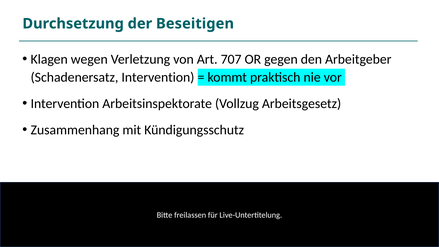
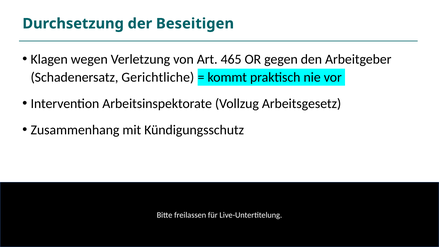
707: 707 -> 465
Schadenersatz Intervention: Intervention -> Gerichtliche
